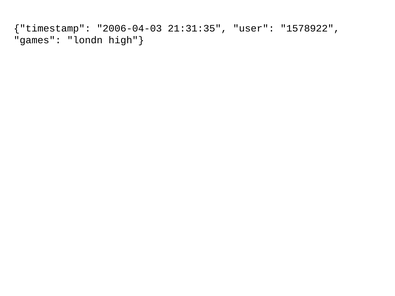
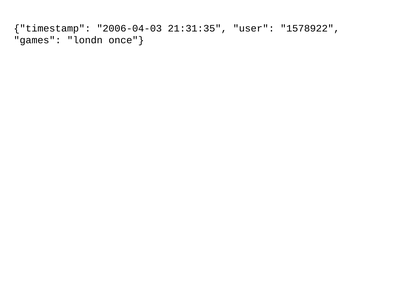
high: high -> once
